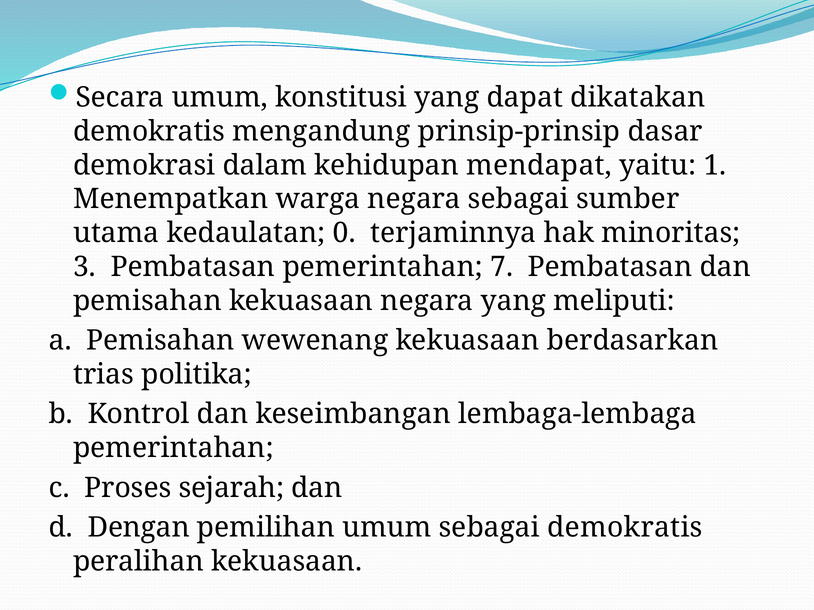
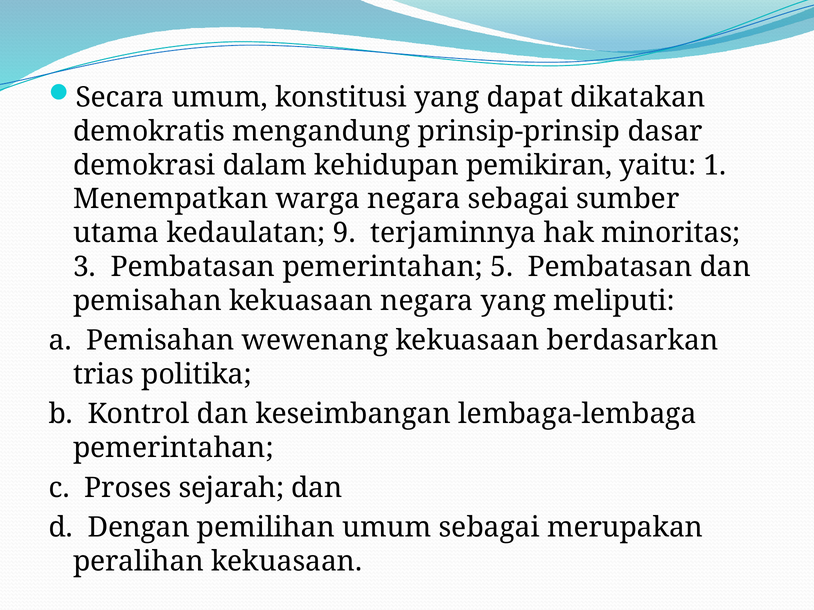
mendapat: mendapat -> pemikiran
0: 0 -> 9
7: 7 -> 5
sebagai demokratis: demokratis -> merupakan
